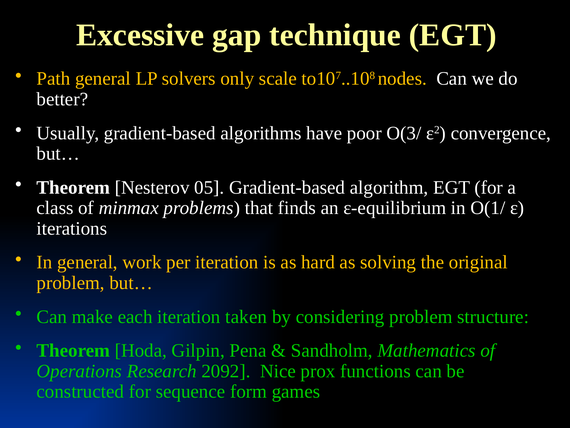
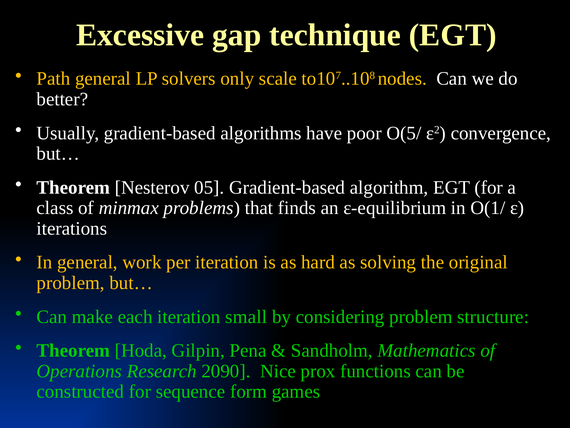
O(3/: O(3/ -> O(5/
taken: taken -> small
2092: 2092 -> 2090
